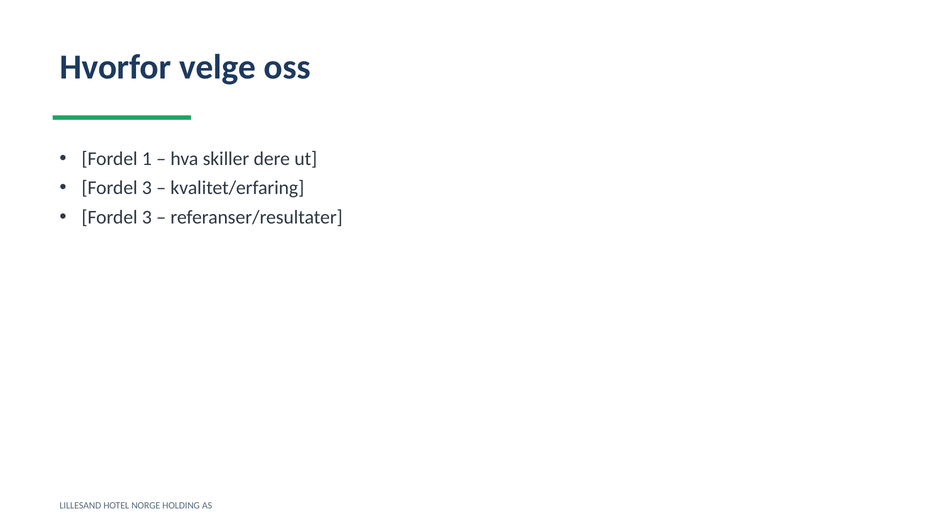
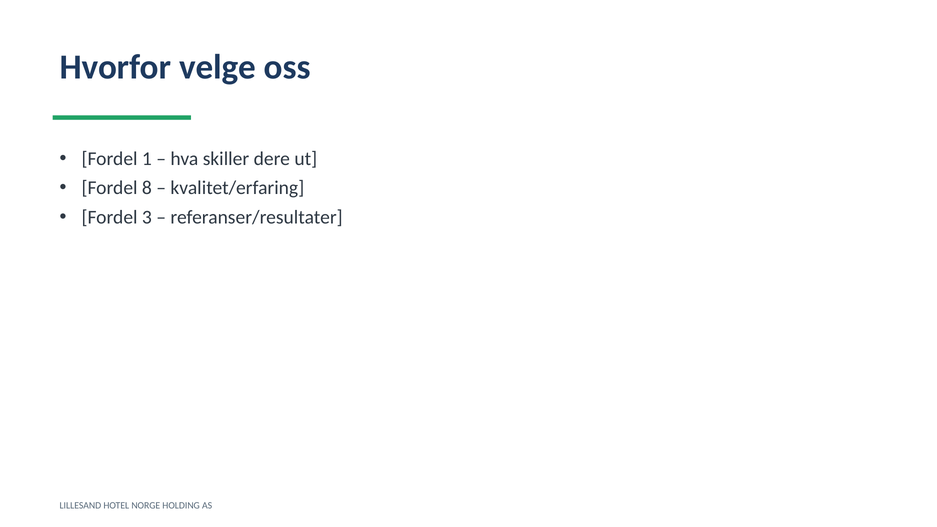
3 at (147, 188): 3 -> 8
